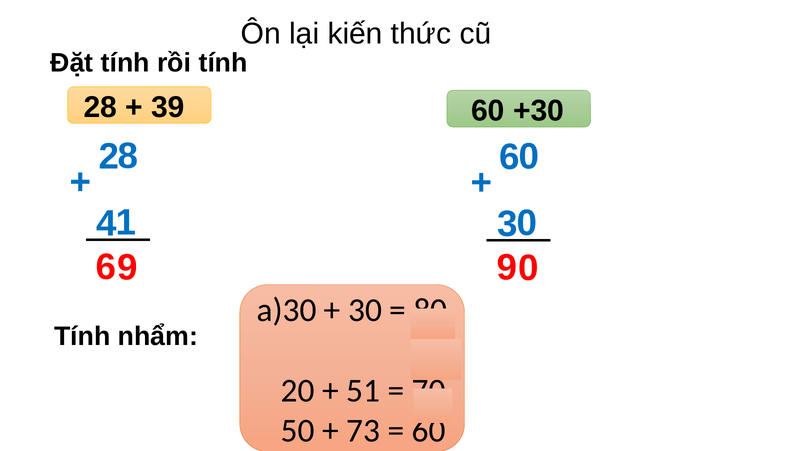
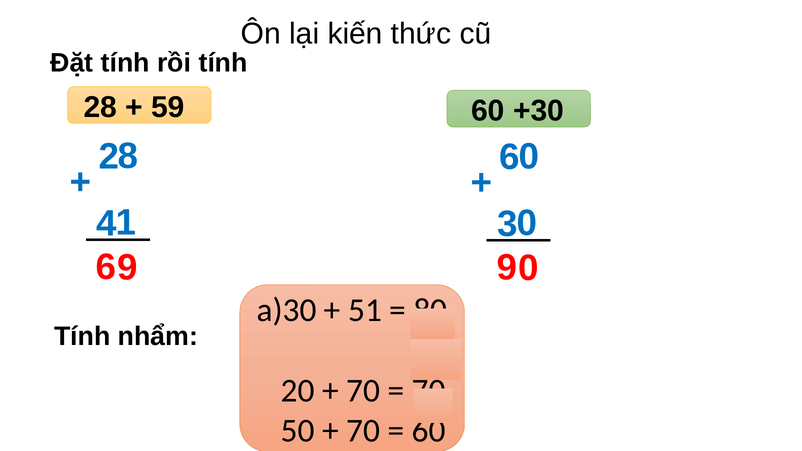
39: 39 -> 59
30 at (365, 310): 30 -> 51
51 at (363, 391): 51 -> 70
73 at (363, 431): 73 -> 70
